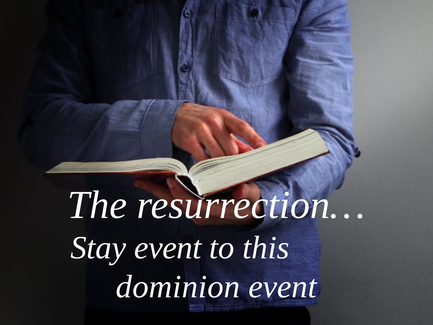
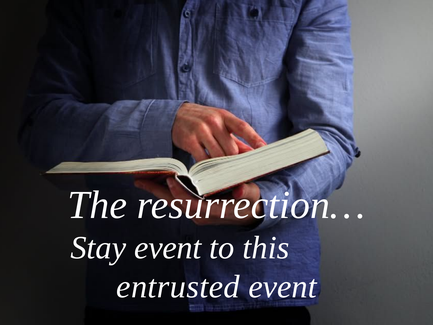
dominion: dominion -> entrusted
